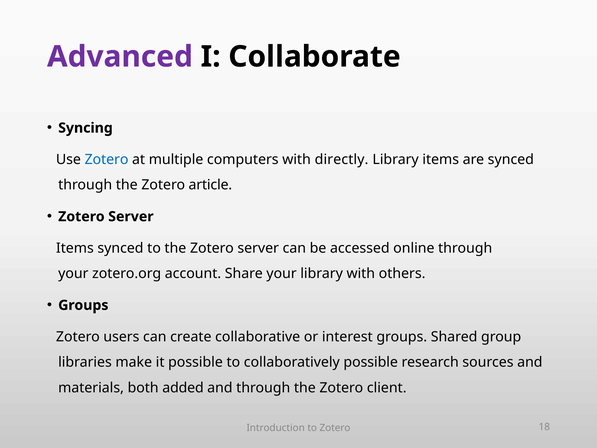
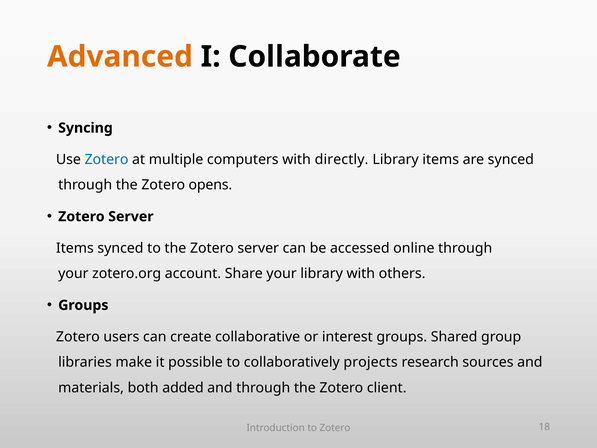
Advanced colour: purple -> orange
article: article -> opens
collaboratively possible: possible -> projects
